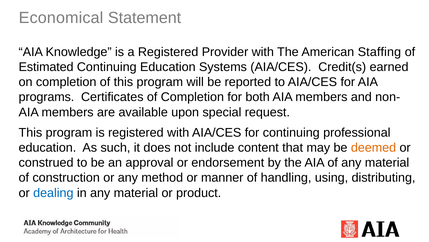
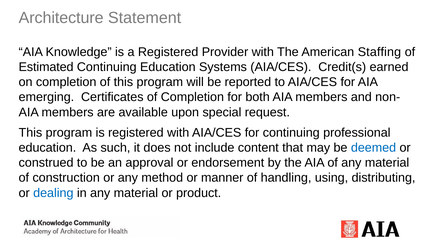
Economical: Economical -> Architecture
programs: programs -> emerging
deemed colour: orange -> blue
